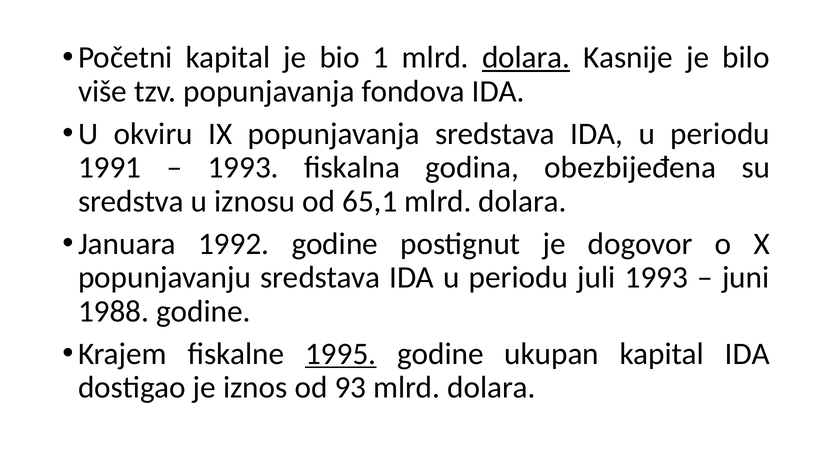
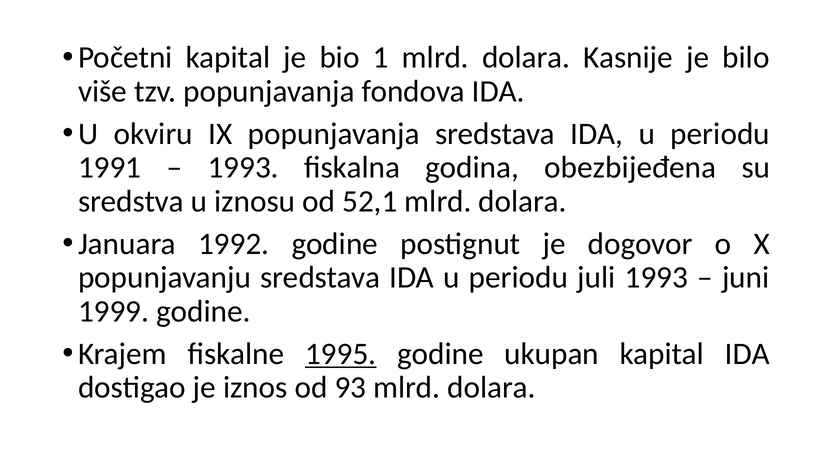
dolara at (526, 58) underline: present -> none
65,1: 65,1 -> 52,1
1988: 1988 -> 1999
